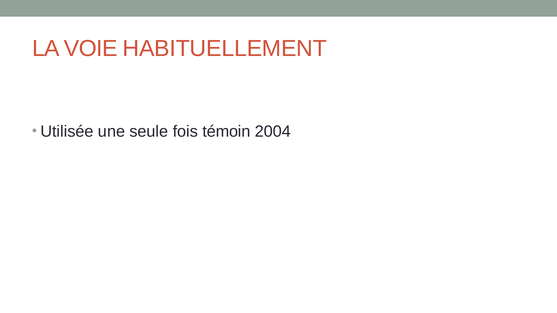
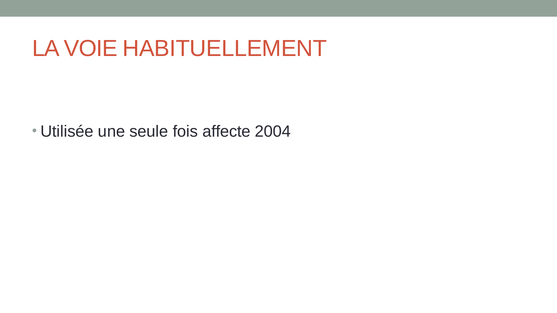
témoin: témoin -> affecte
